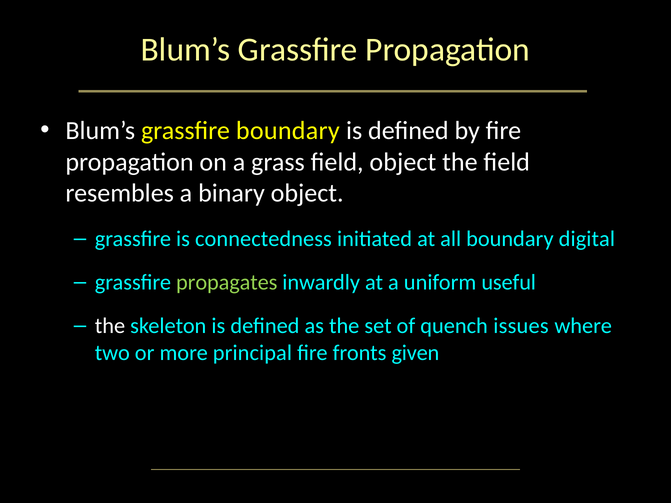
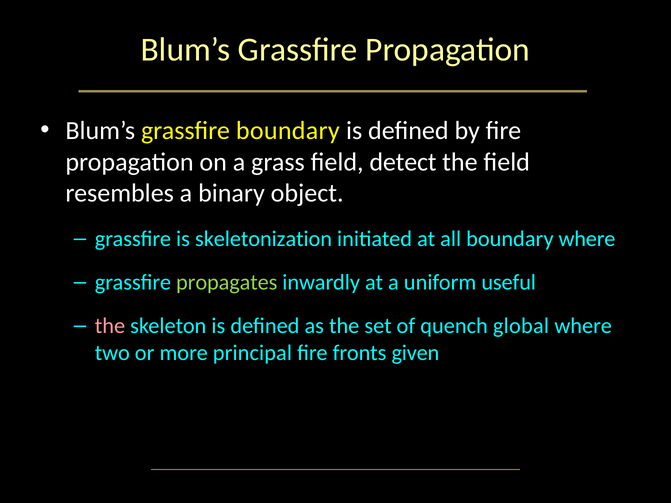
field object: object -> detect
connectedness: connectedness -> skeletonization
boundary digital: digital -> where
the at (110, 326) colour: white -> pink
issues: issues -> global
